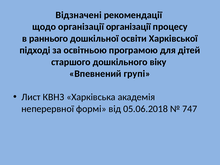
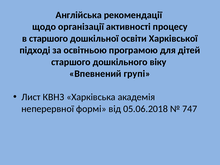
Відзначені: Відзначені -> Англійська
організації організації: організації -> активності
в раннього: раннього -> старшого
